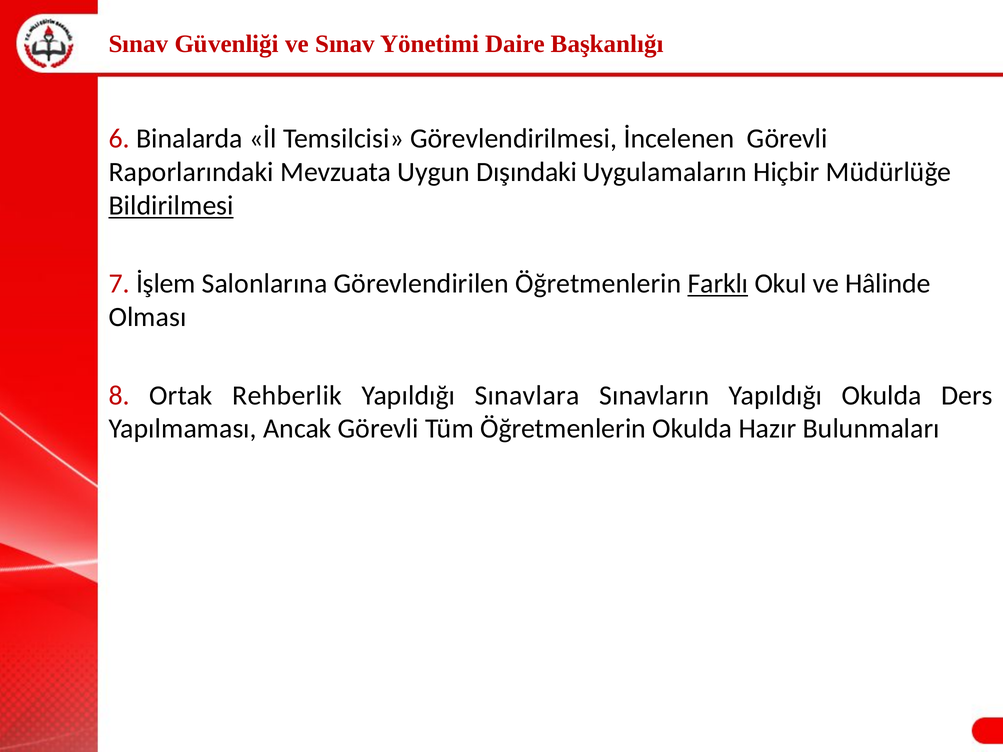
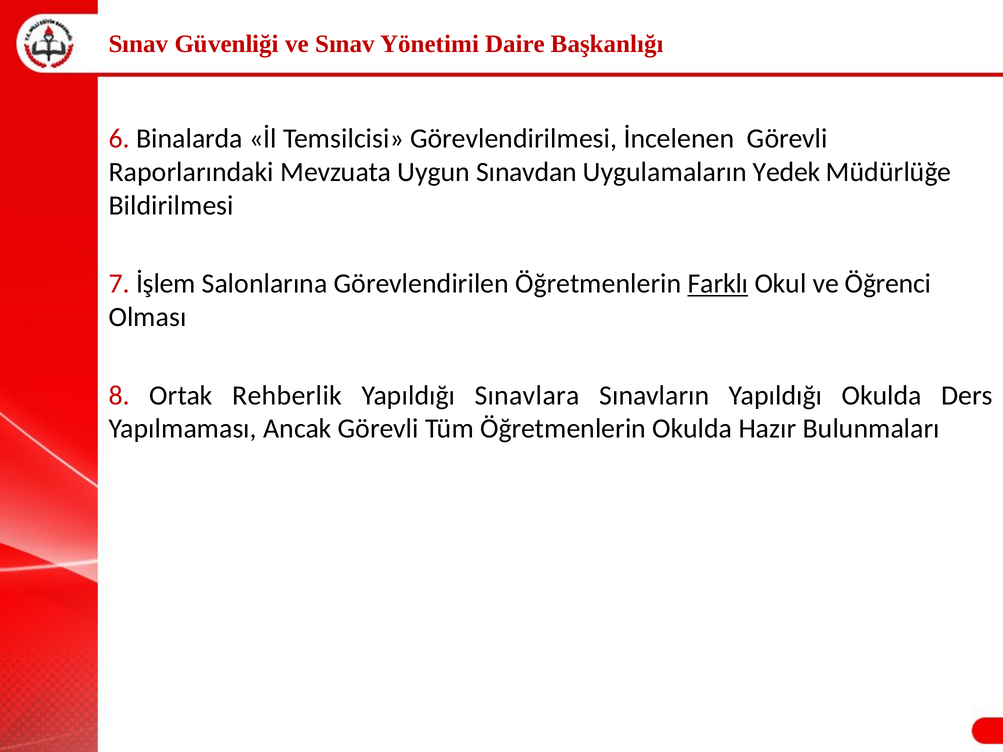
Dışındaki: Dışındaki -> Sınavdan
Hiçbir: Hiçbir -> Yedek
Bildirilmesi underline: present -> none
Hâlinde: Hâlinde -> Öğrenci
